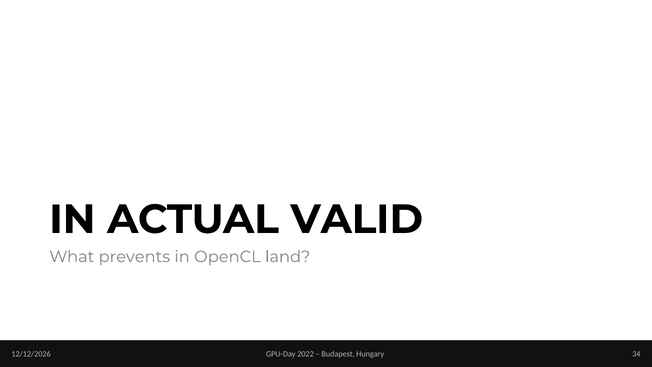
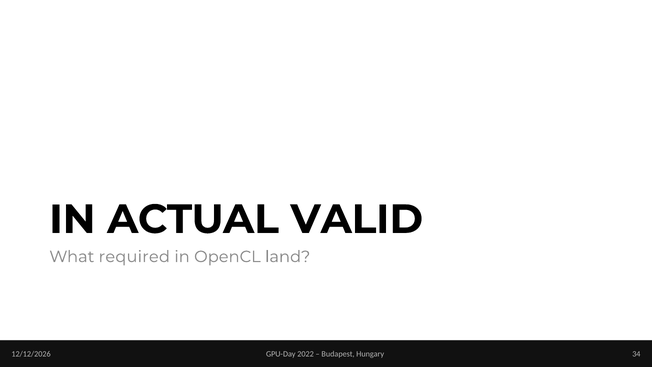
prevents: prevents -> required
